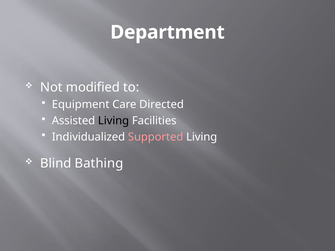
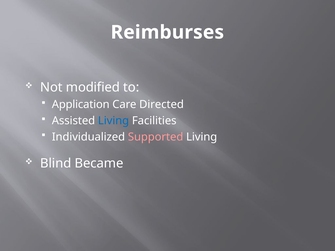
Department: Department -> Reimburses
Equipment: Equipment -> Application
Living at (114, 121) colour: black -> blue
Bathing: Bathing -> Became
